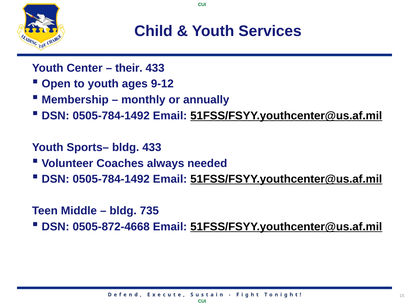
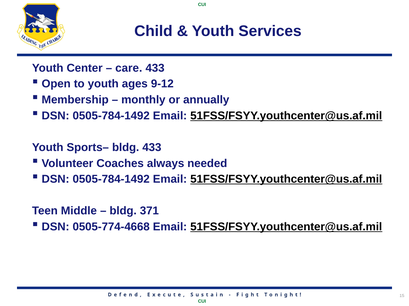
their: their -> care
735: 735 -> 371
0505-872-4668: 0505-872-4668 -> 0505-774-4668
